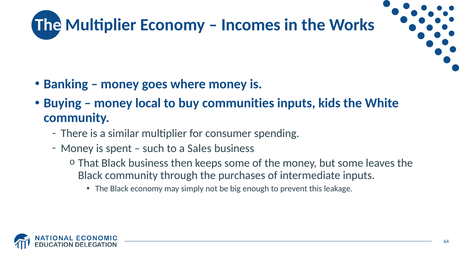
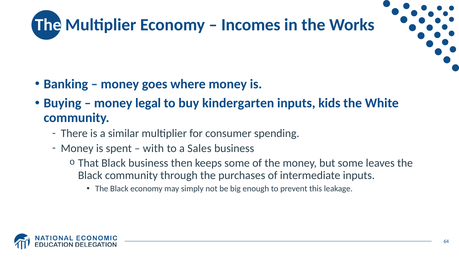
local: local -> legal
communities: communities -> kindergarten
such: such -> with
